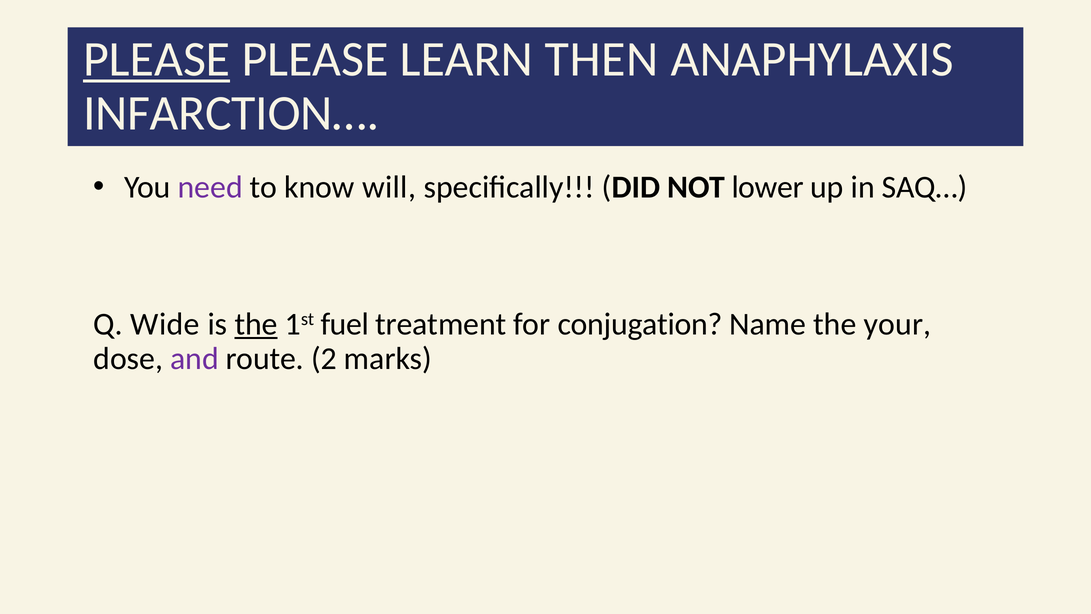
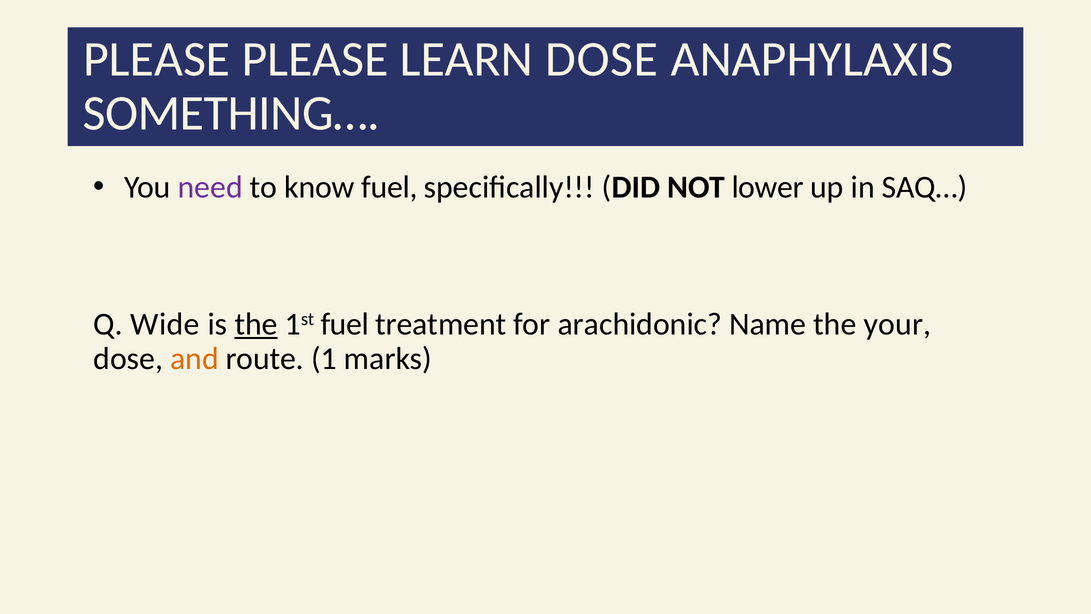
PLEASE at (157, 59) underline: present -> none
LEARN THEN: THEN -> DOSE
INFARCTION…: INFARCTION… -> SOMETHING…
know will: will -> fuel
conjugation: conjugation -> arachidonic
and colour: purple -> orange
2: 2 -> 1
